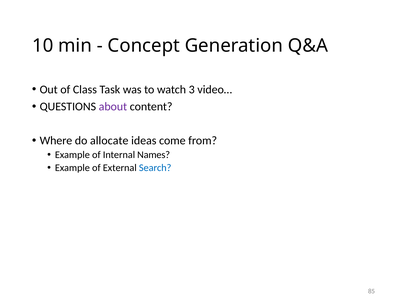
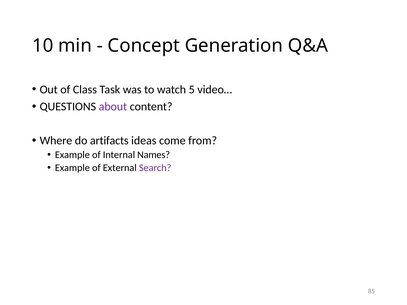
3: 3 -> 5
allocate: allocate -> artifacts
Search colour: blue -> purple
